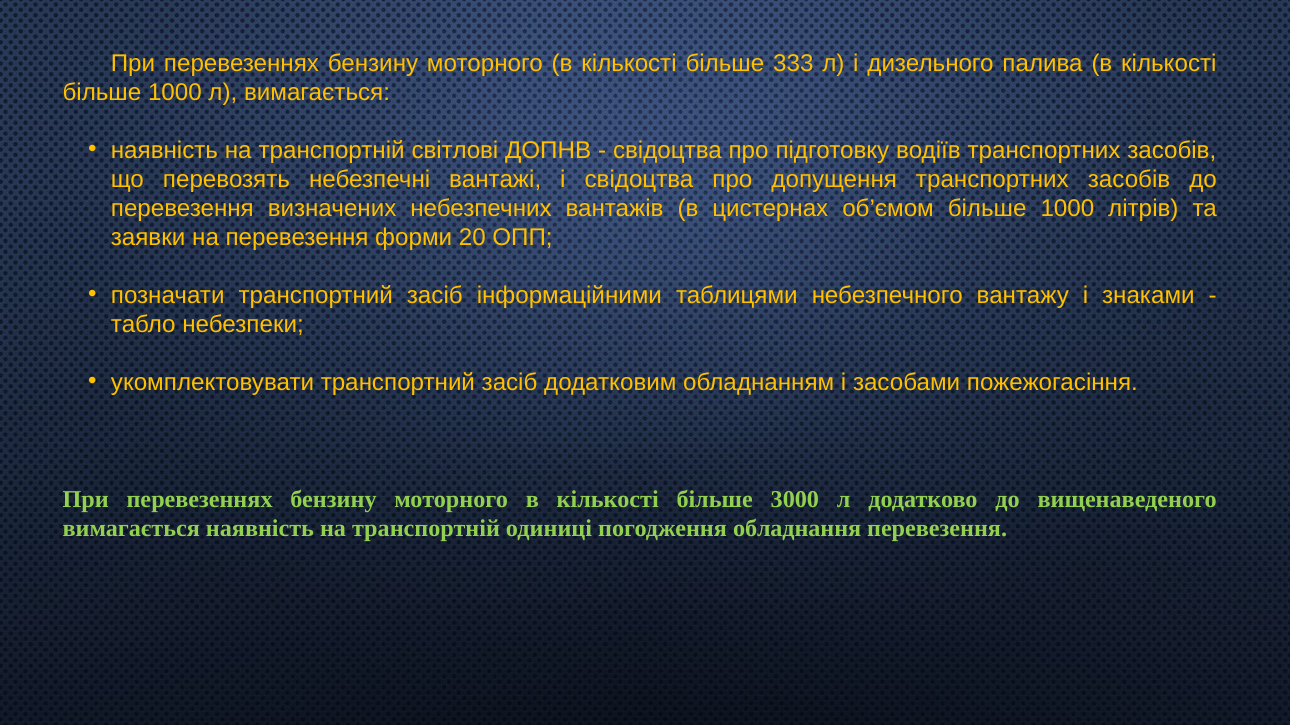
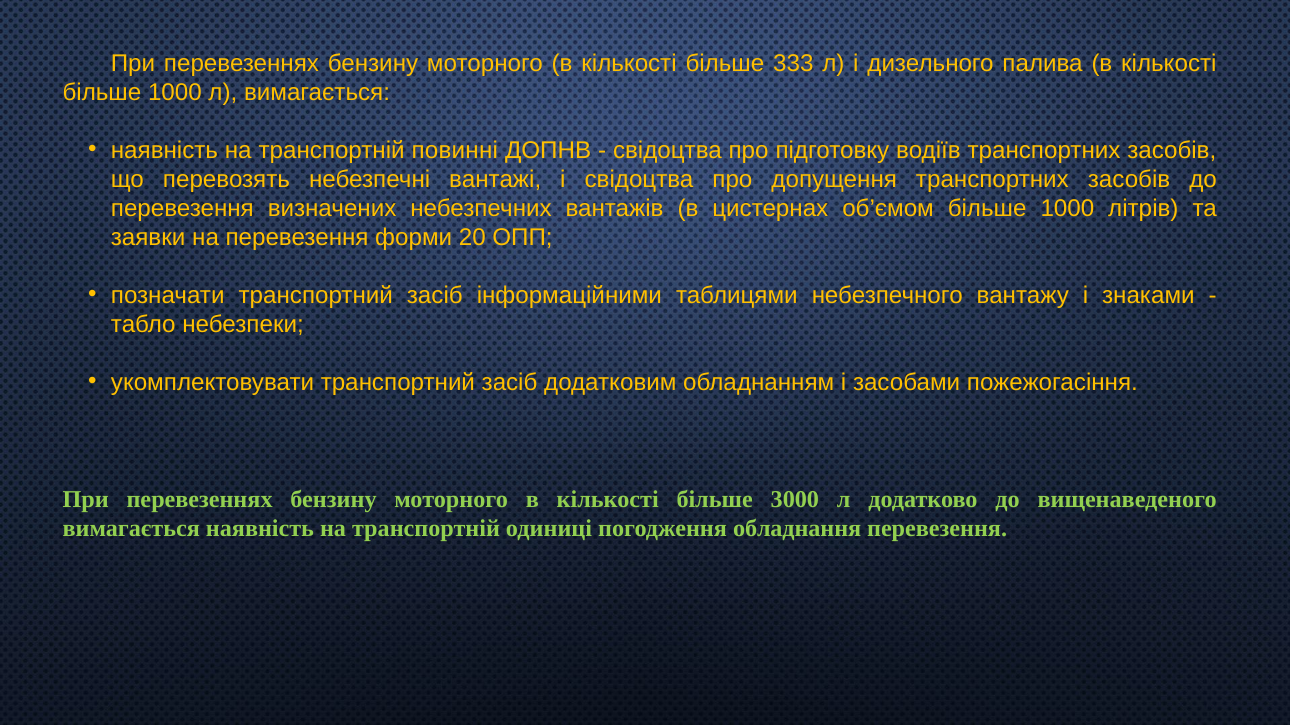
світлові: світлові -> повинні
